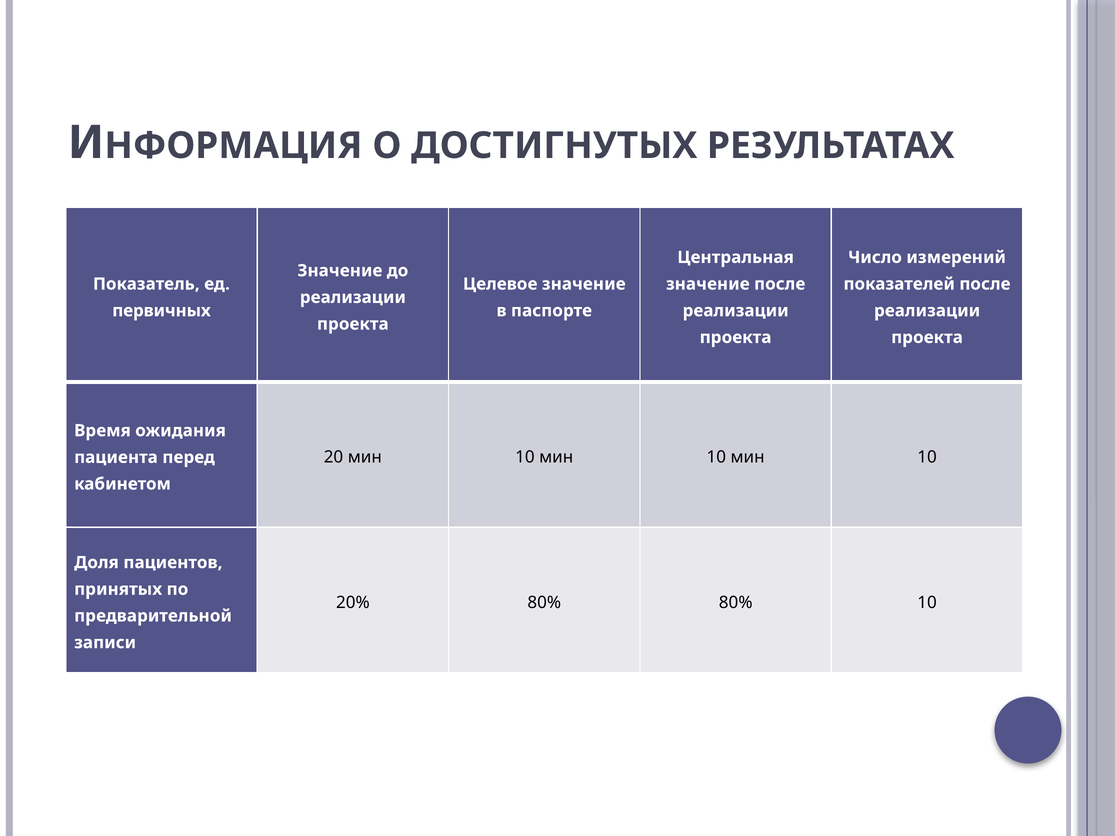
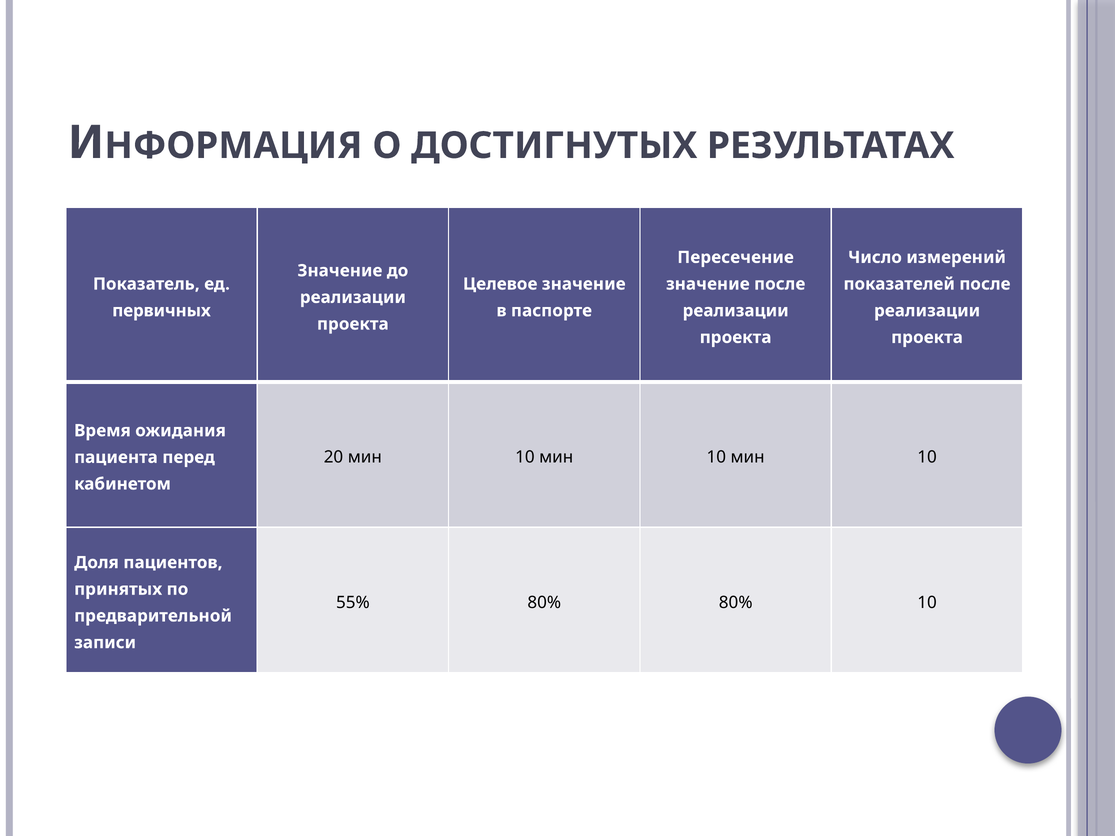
Центральная: Центральная -> Пересечение
20%: 20% -> 55%
